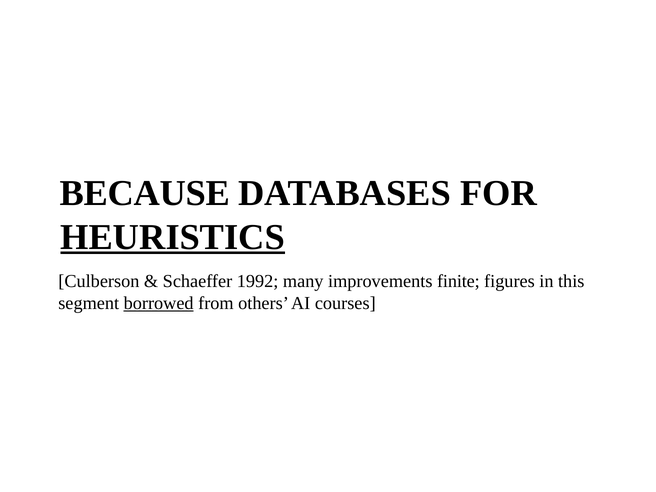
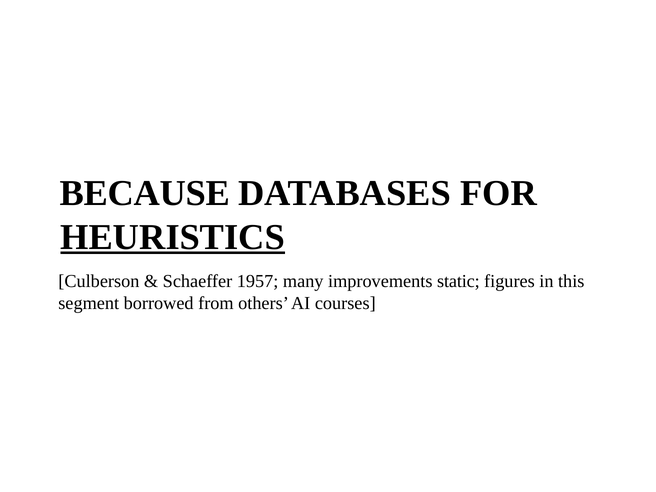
1992: 1992 -> 1957
finite: finite -> static
borrowed underline: present -> none
